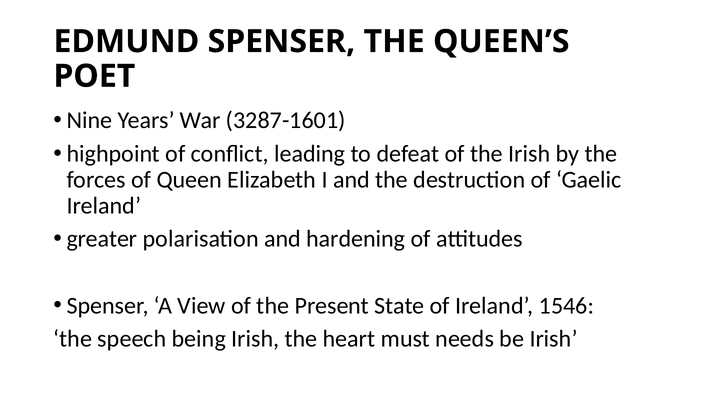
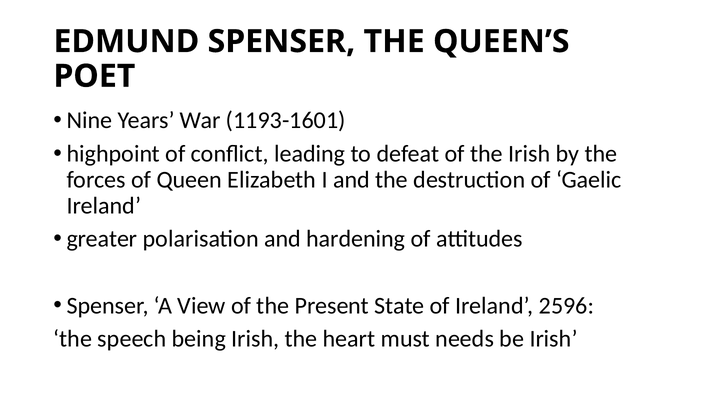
3287-1601: 3287-1601 -> 1193-1601
1546: 1546 -> 2596
